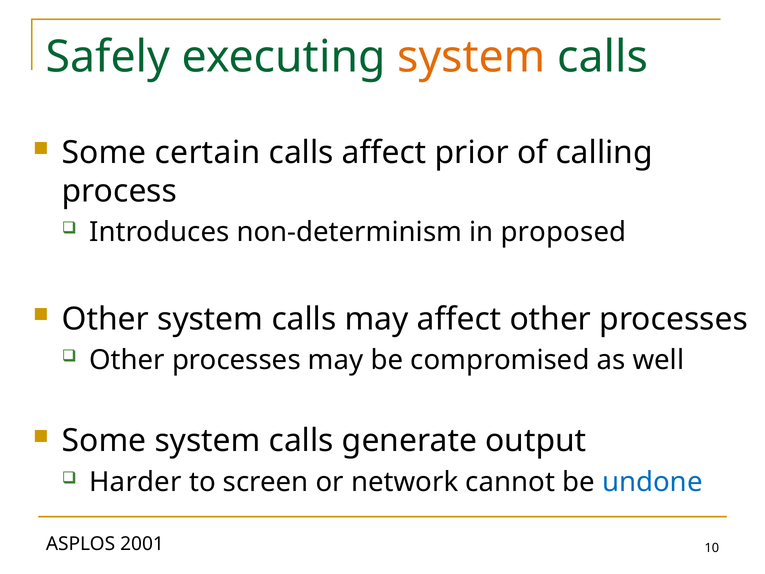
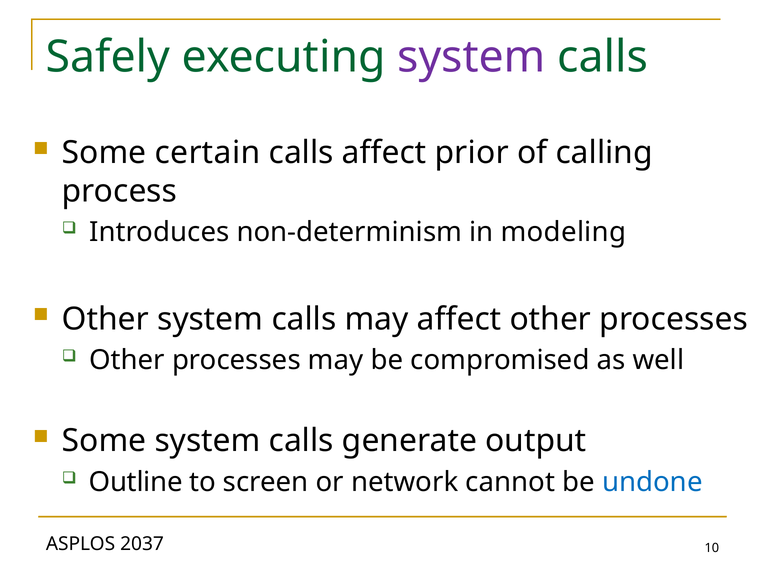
system at (471, 57) colour: orange -> purple
proposed: proposed -> modeling
Harder: Harder -> Outline
2001: 2001 -> 2037
